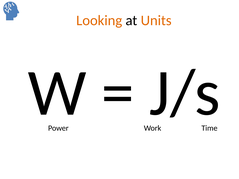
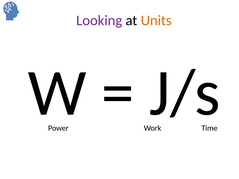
Looking colour: orange -> purple
